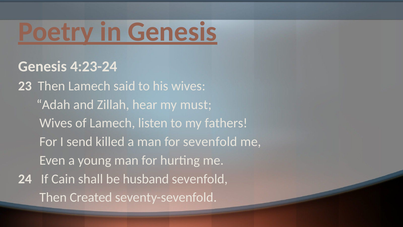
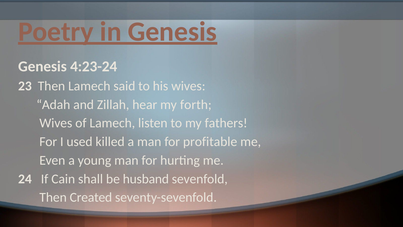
must: must -> forth
send: send -> used
for sevenfold: sevenfold -> profitable
